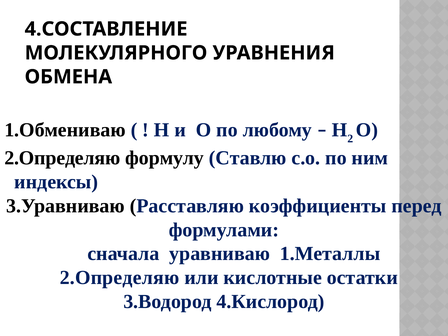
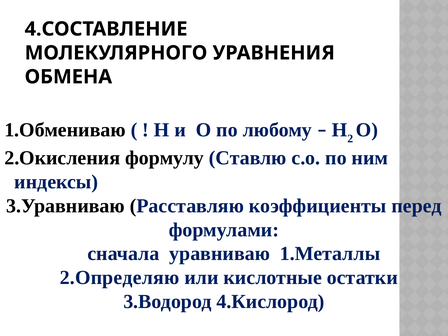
2.Определяю at (62, 158): 2.Определяю -> 2.Окисления
